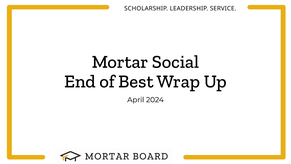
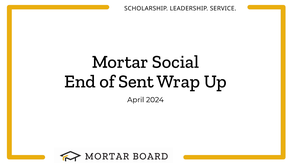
Best: Best -> Sent
